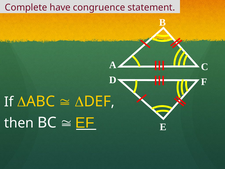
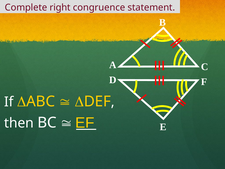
have: have -> right
